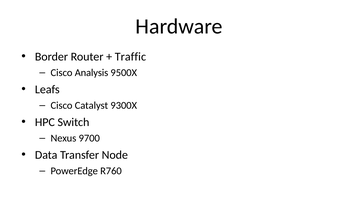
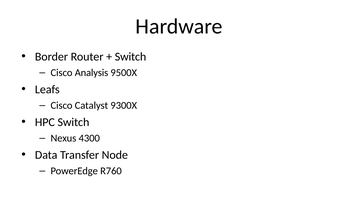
Traffic at (130, 57): Traffic -> Switch
9700: 9700 -> 4300
